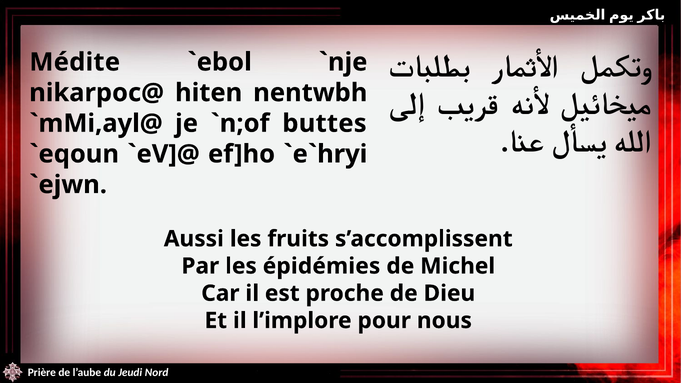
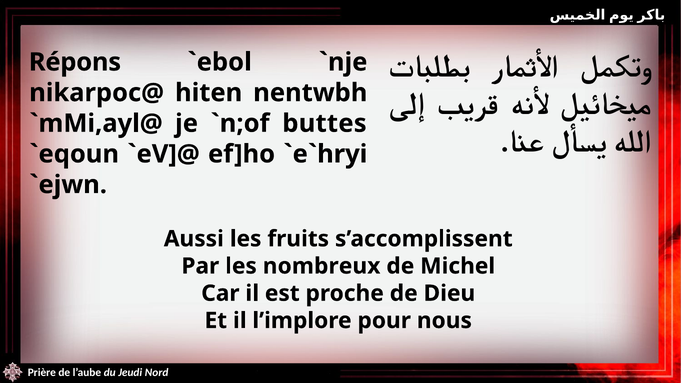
Médite: Médite -> Répons
épidémies: épidémies -> nombreux
